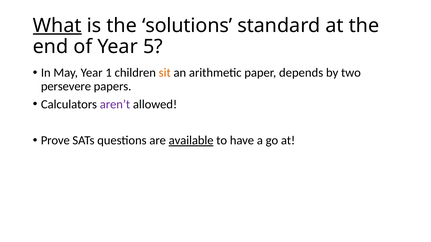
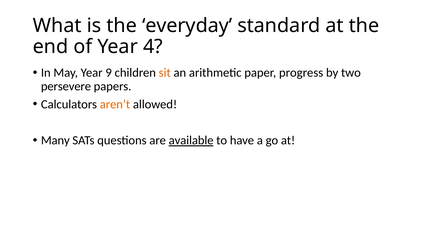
What underline: present -> none
solutions: solutions -> everyday
5: 5 -> 4
1: 1 -> 9
depends: depends -> progress
aren’t colour: purple -> orange
Prove: Prove -> Many
